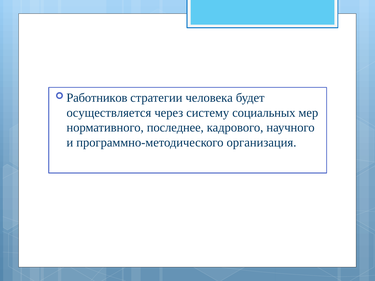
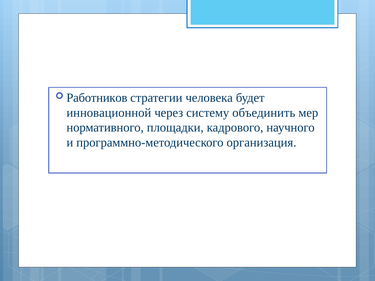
осуществляется: осуществляется -> инновационной
социальных: социальных -> объединить
последнее: последнее -> площадки
